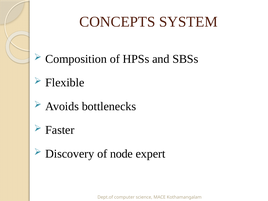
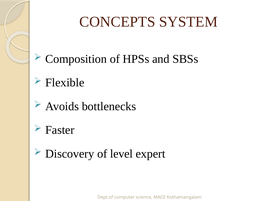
node: node -> level
